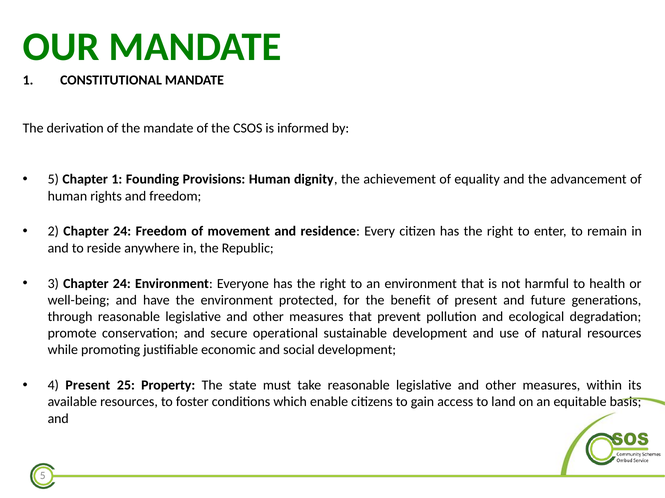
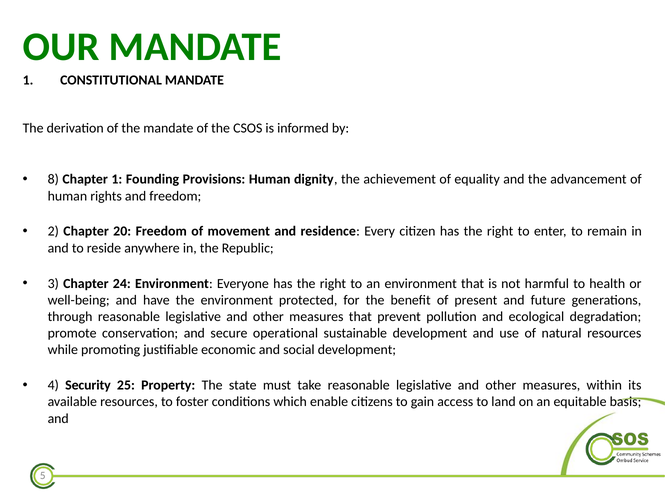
5 at (53, 180): 5 -> 8
2 Chapter 24: 24 -> 20
4 Present: Present -> Security
